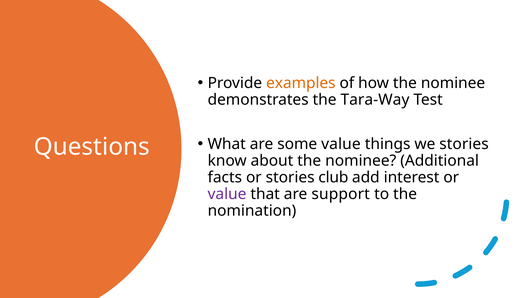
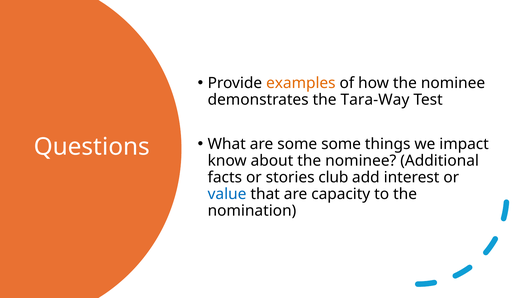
some value: value -> some
we stories: stories -> impact
value at (227, 195) colour: purple -> blue
support: support -> capacity
